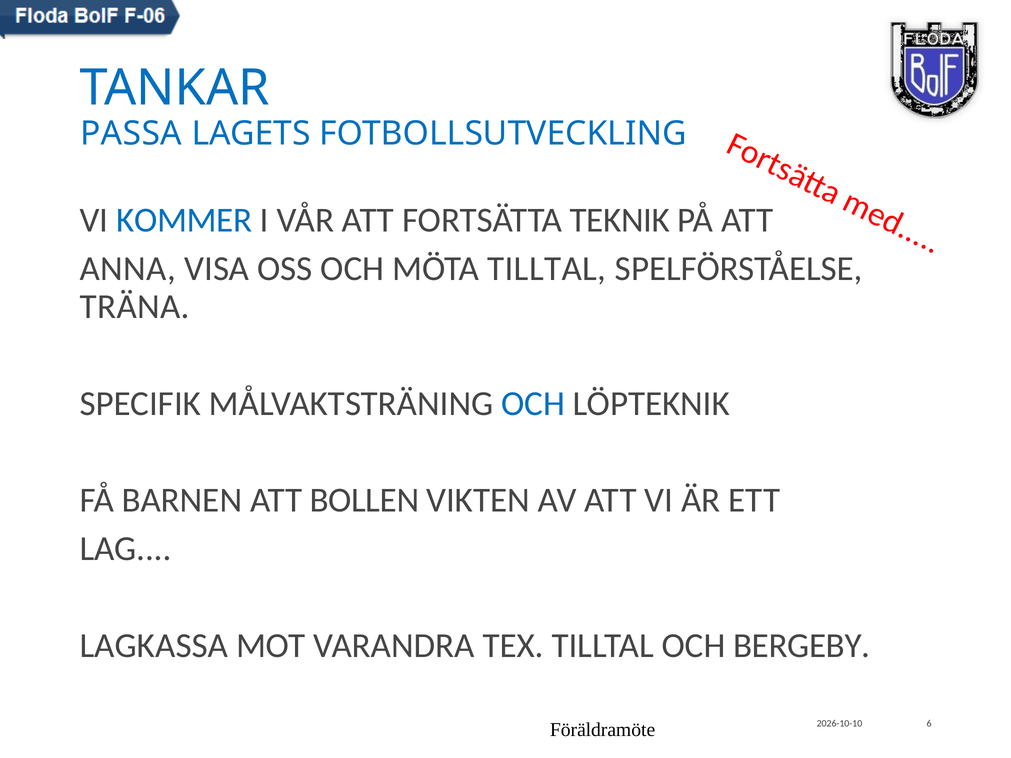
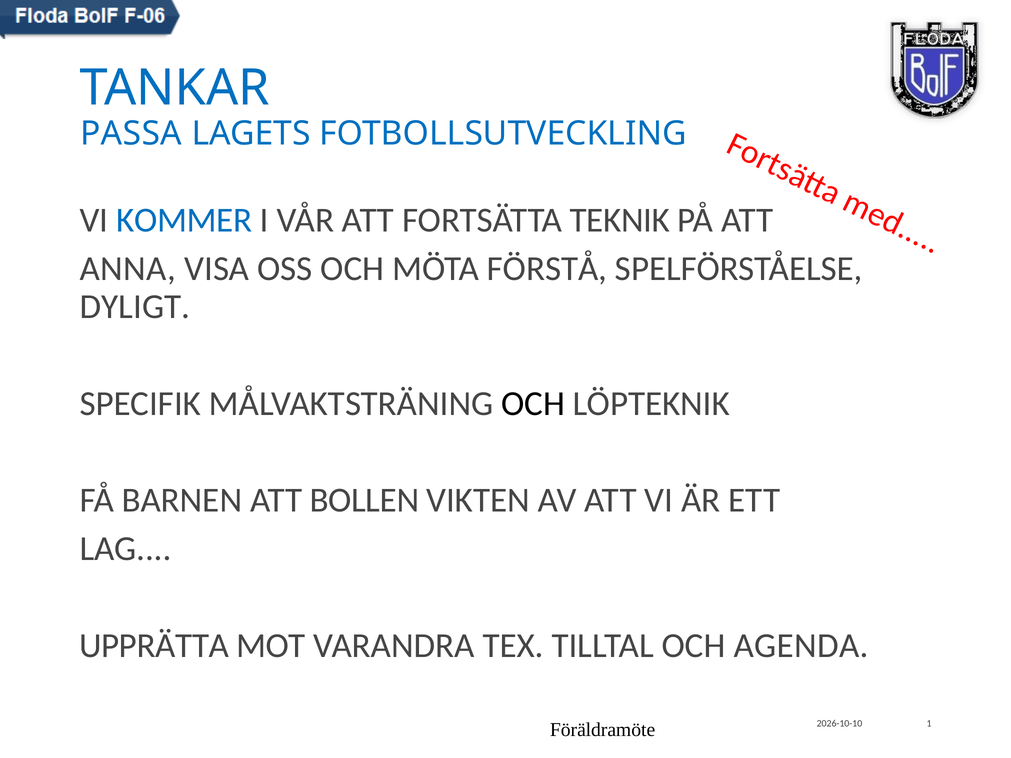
MÖTA TILLTAL: TILLTAL -> FÖRSTÅ
TRÄNA: TRÄNA -> DYLIGT
OCH at (533, 404) colour: blue -> black
LAGKASSA: LAGKASSA -> UPPRÄTTA
BERGEBY: BERGEBY -> AGENDA
6: 6 -> 1
